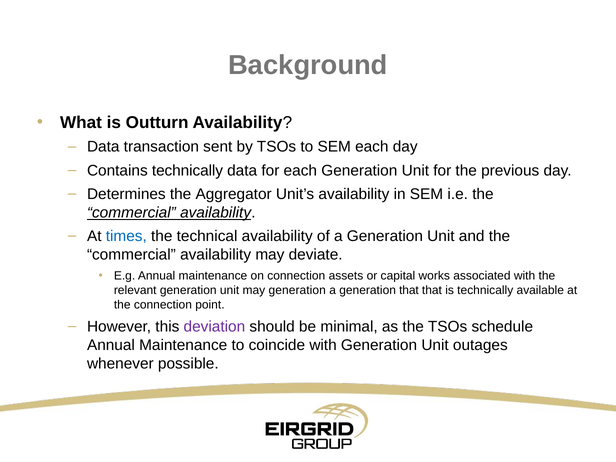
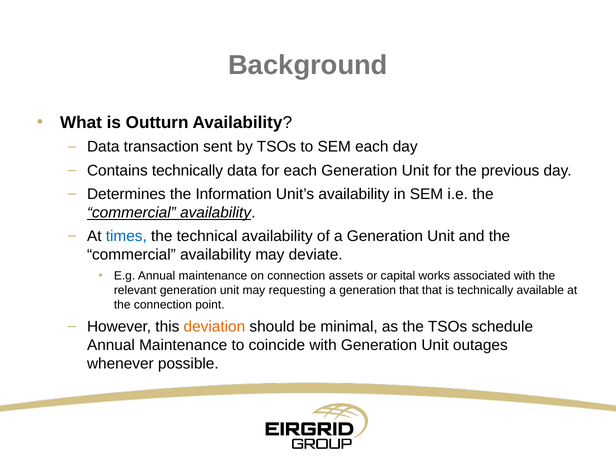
Aggregator: Aggregator -> Information
may generation: generation -> requesting
deviation colour: purple -> orange
